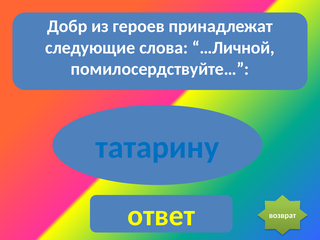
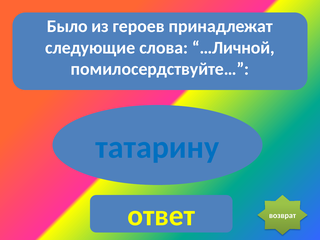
Добр: Добр -> Было
